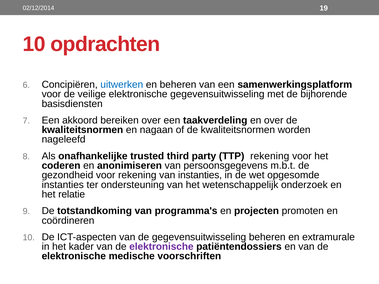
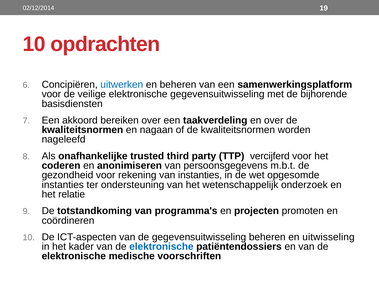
TTP rekening: rekening -> vercijferd
extramurale: extramurale -> uitwisseling
elektronische at (161, 247) colour: purple -> blue
